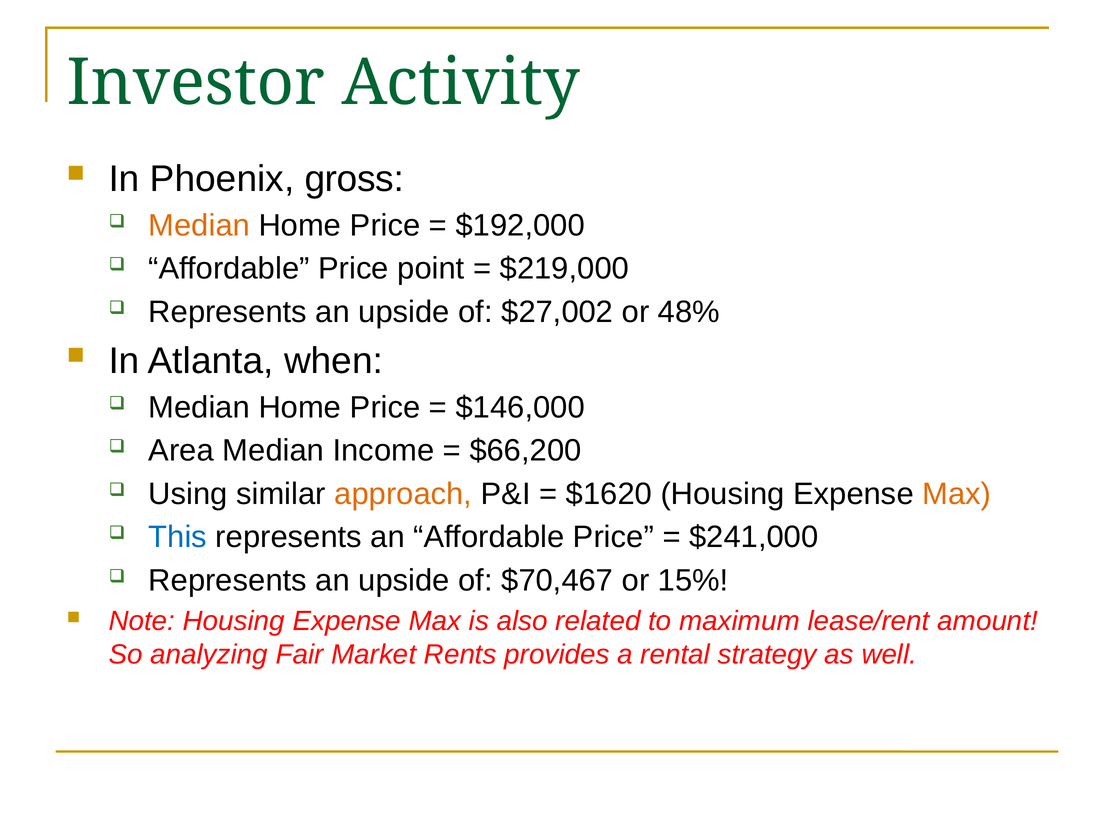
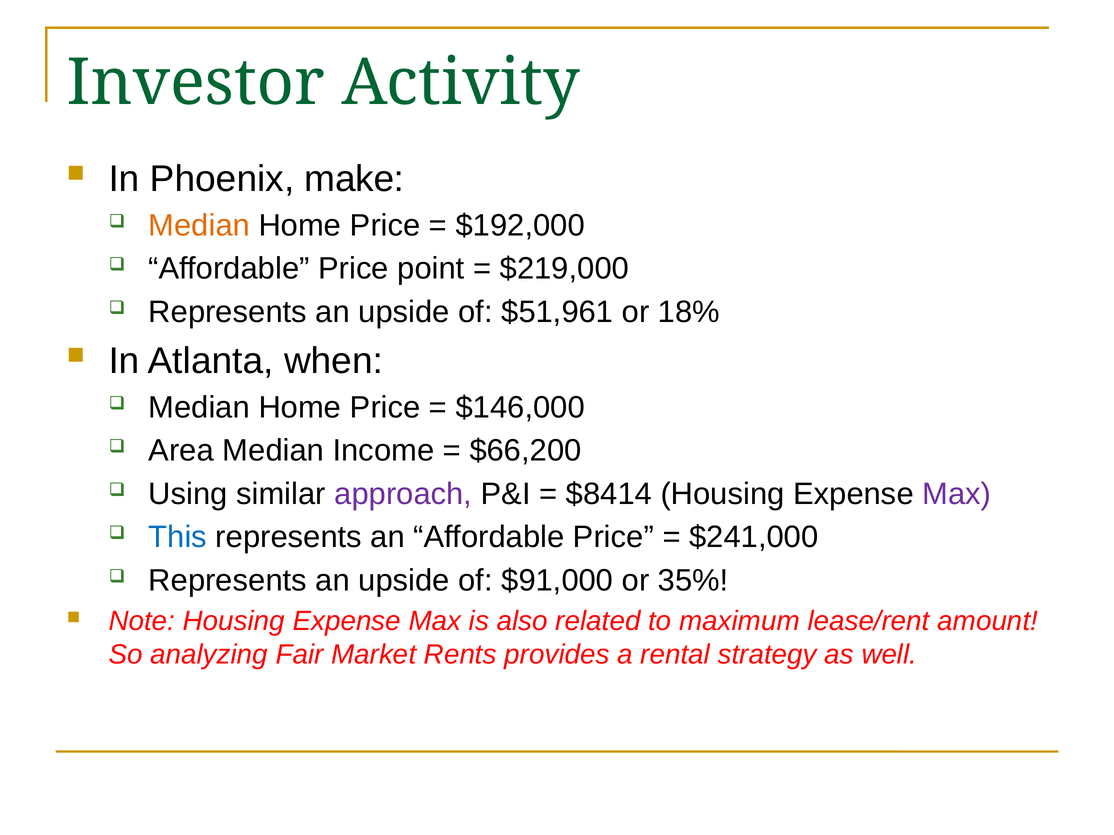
gross: gross -> make
$27,002: $27,002 -> $51,961
48%: 48% -> 18%
approach colour: orange -> purple
$1620: $1620 -> $8414
Max at (957, 494) colour: orange -> purple
$70,467: $70,467 -> $91,000
15%: 15% -> 35%
